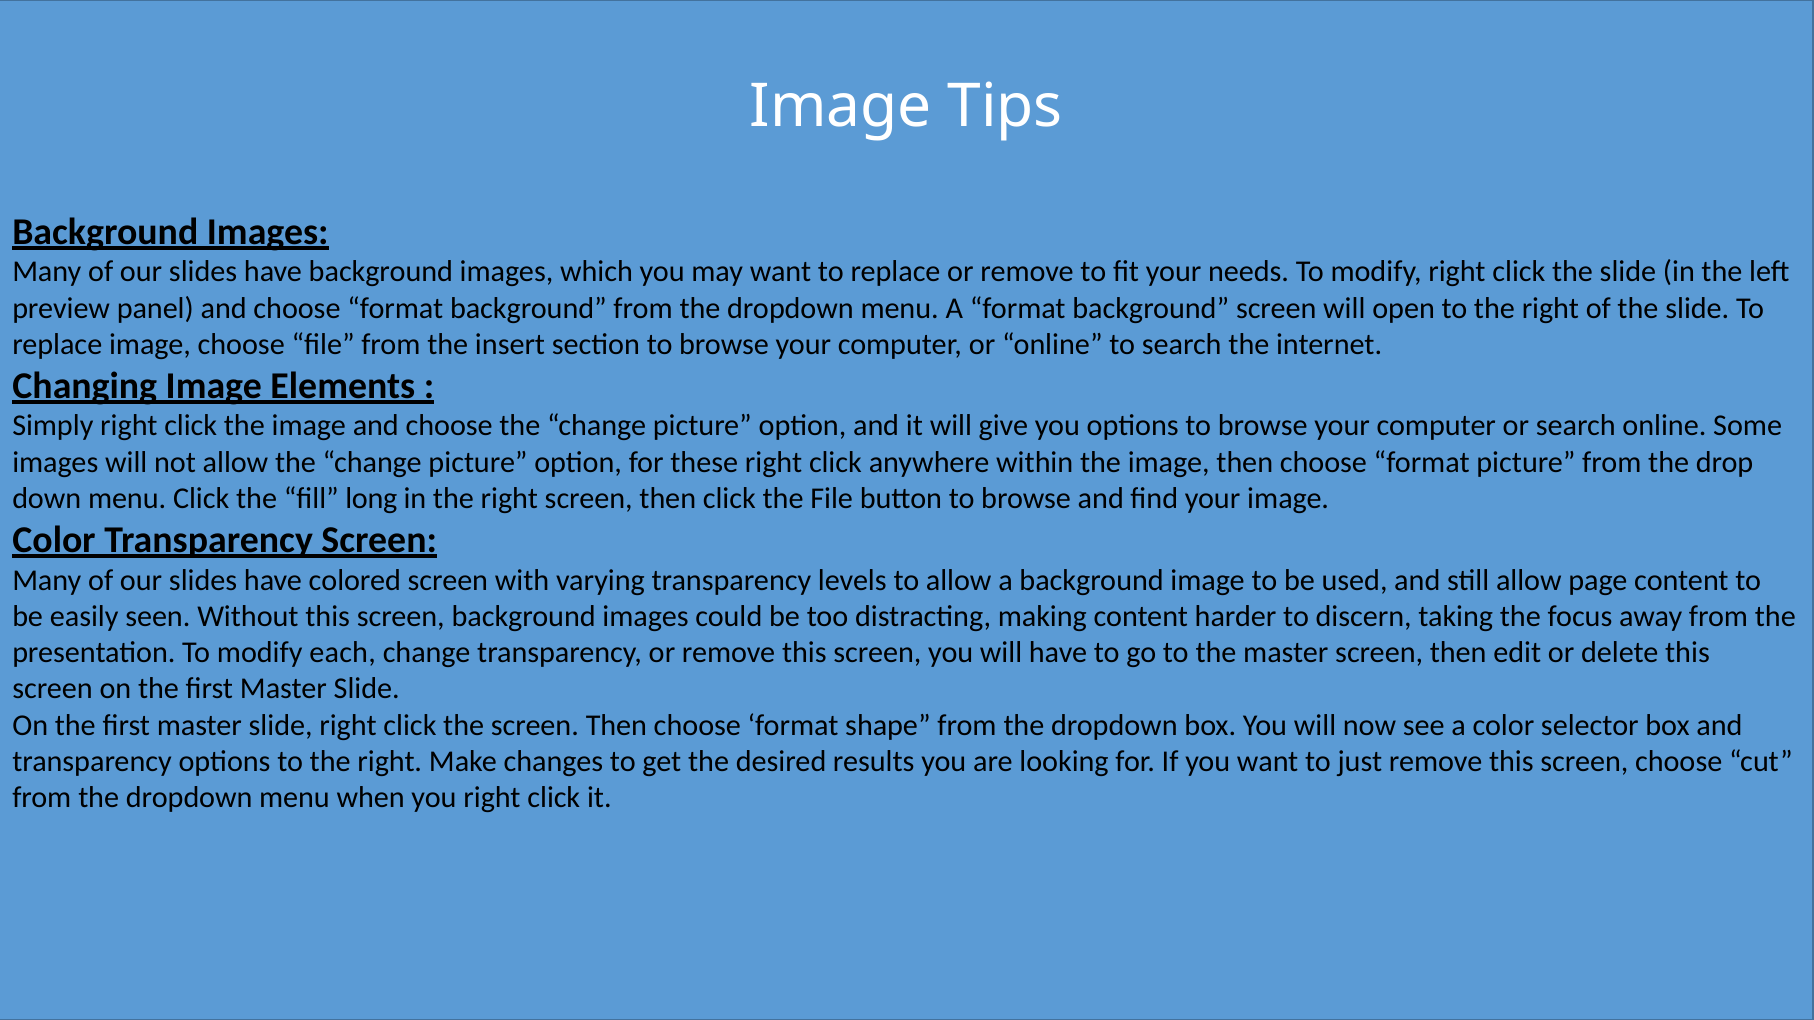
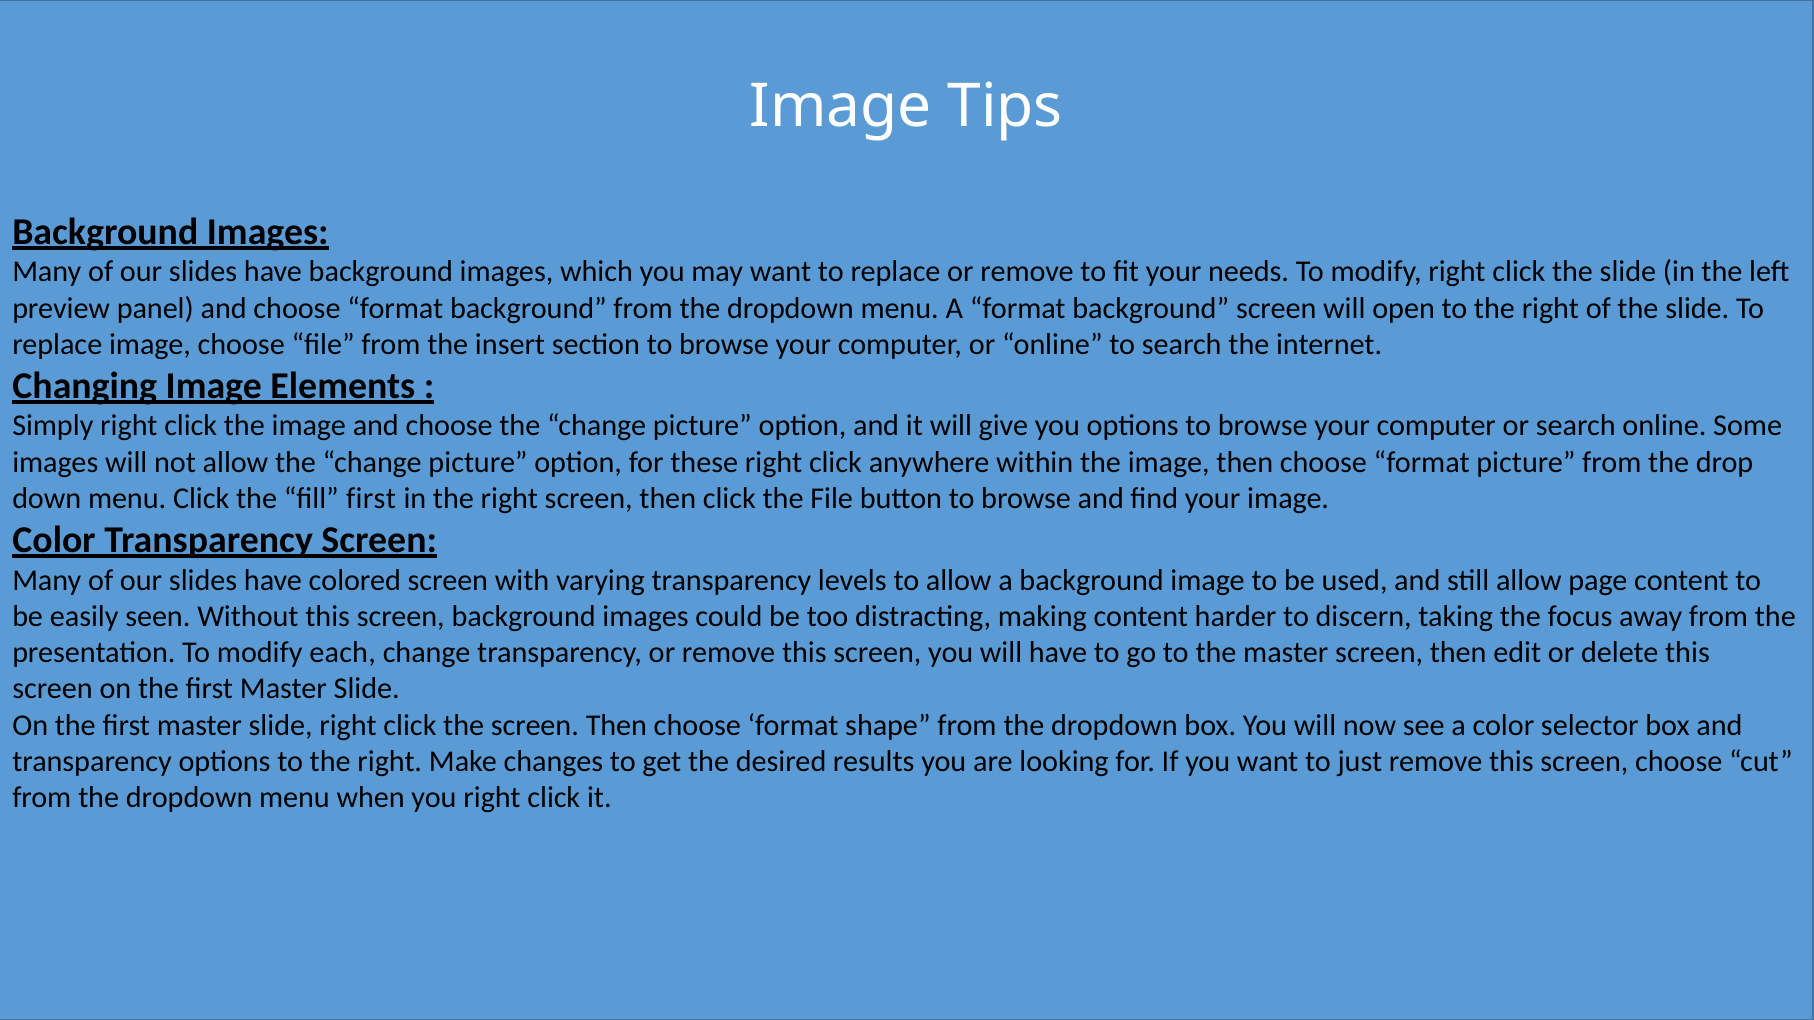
fill long: long -> first
